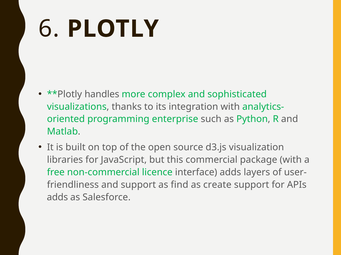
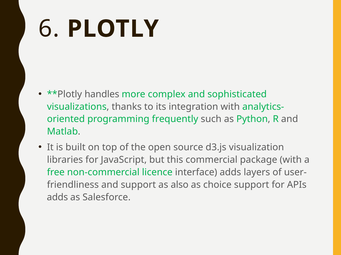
enterprise: enterprise -> frequently
find: find -> also
create: create -> choice
